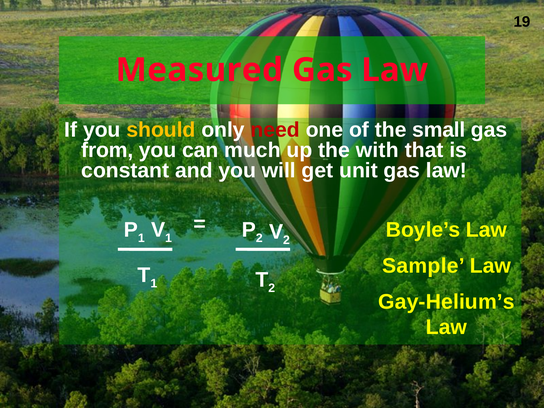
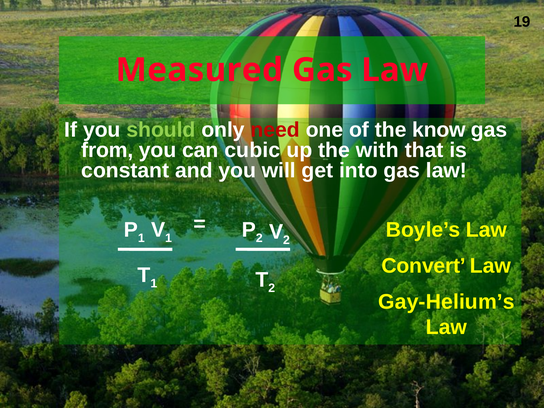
should colour: yellow -> light green
small: small -> know
much: much -> cubic
unit: unit -> into
Sample: Sample -> Convert
